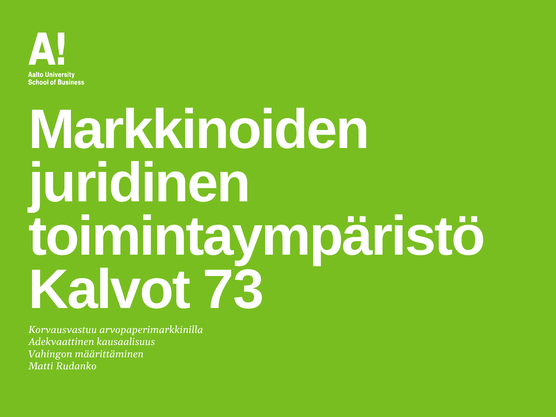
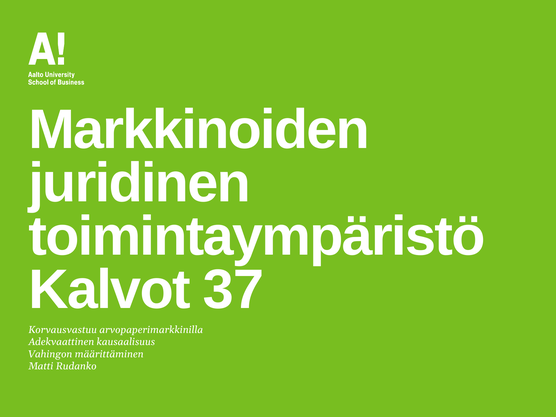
73: 73 -> 37
